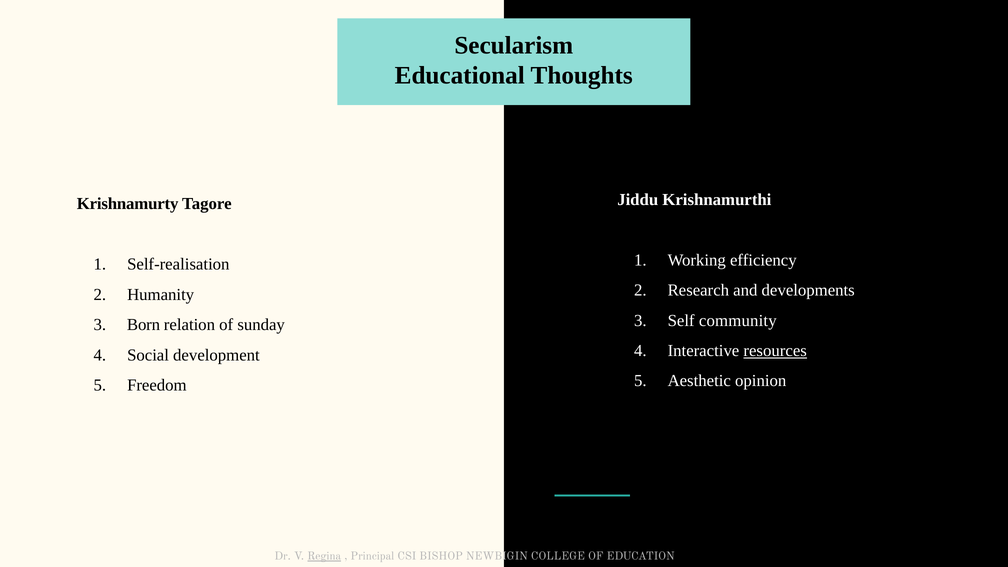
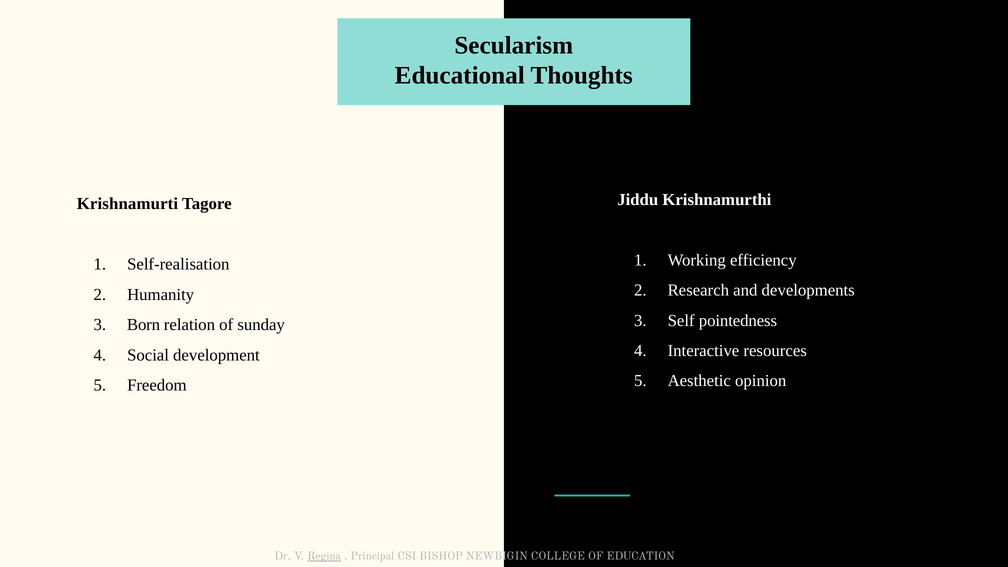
Krishnamurty: Krishnamurty -> Krishnamurti
community: community -> pointedness
resources underline: present -> none
